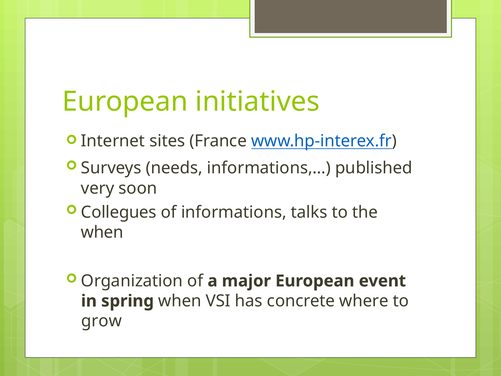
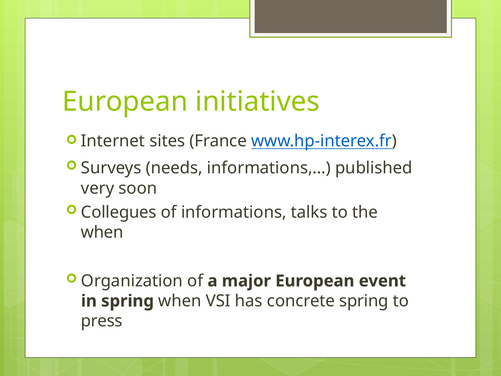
concrete where: where -> spring
grow: grow -> press
